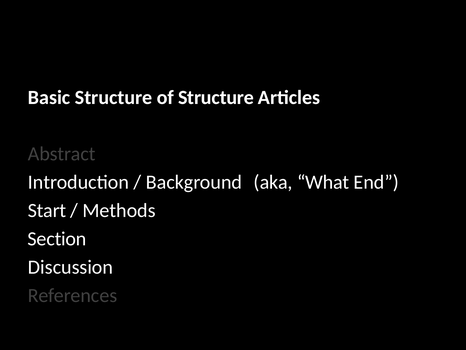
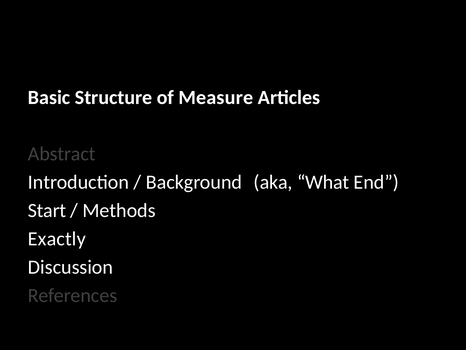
of Structure: Structure -> Measure
Section: Section -> Exactly
